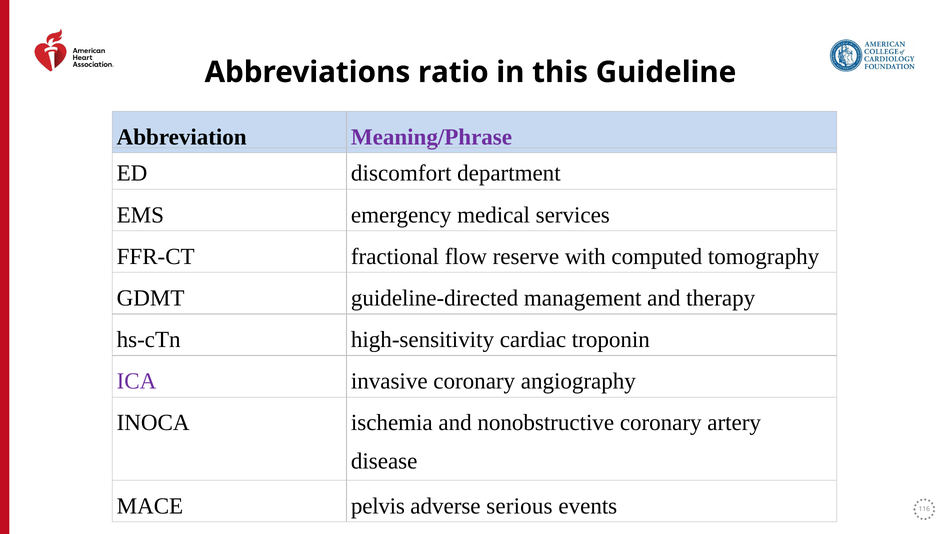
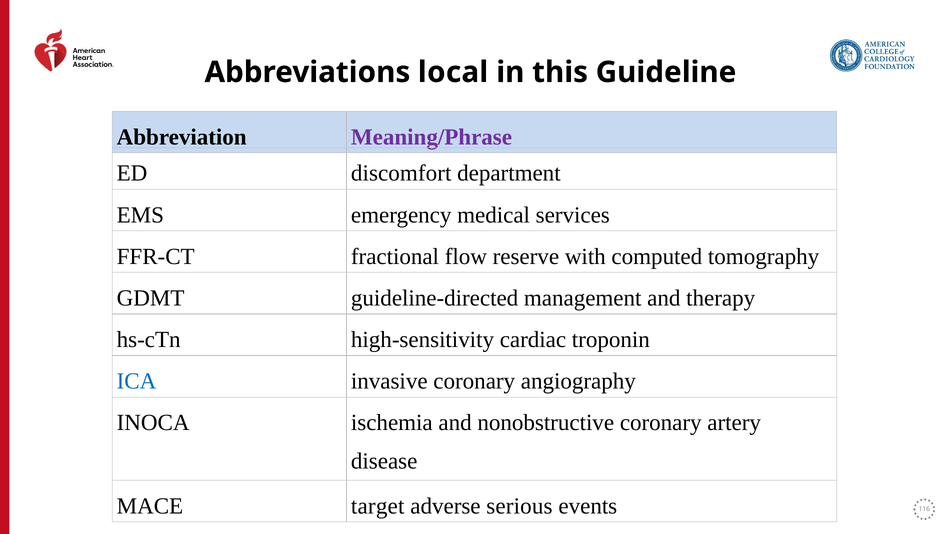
ratio: ratio -> local
ICA colour: purple -> blue
pelvis: pelvis -> target
